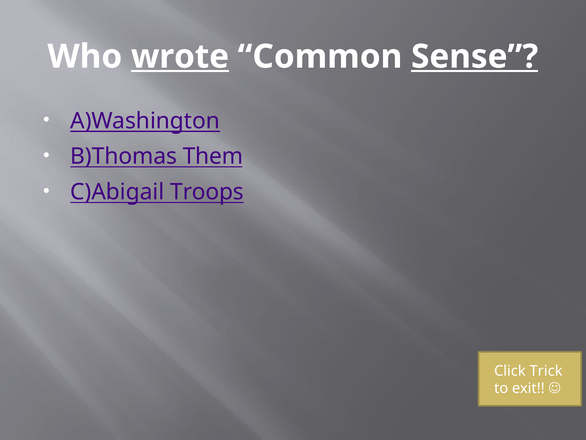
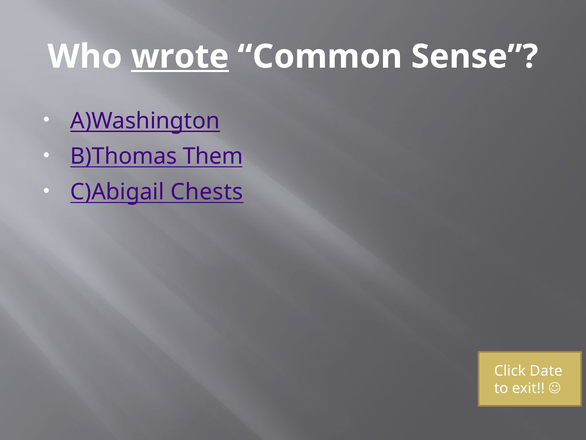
Sense underline: present -> none
Troops: Troops -> Chests
Trick: Trick -> Date
